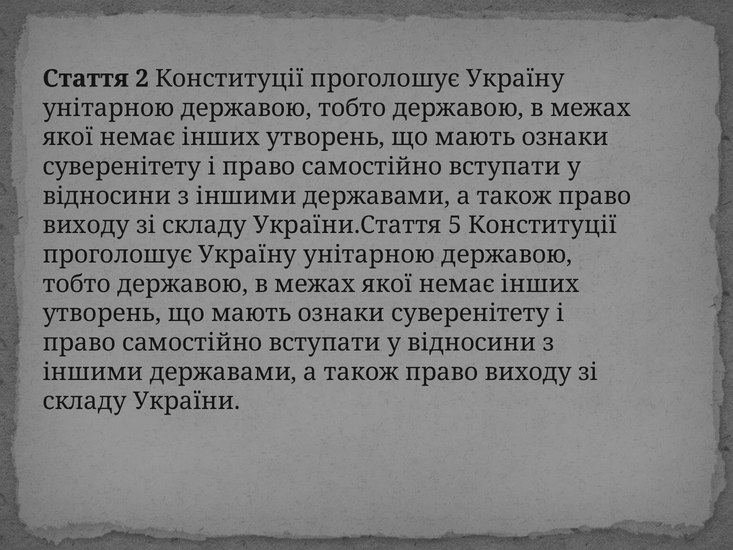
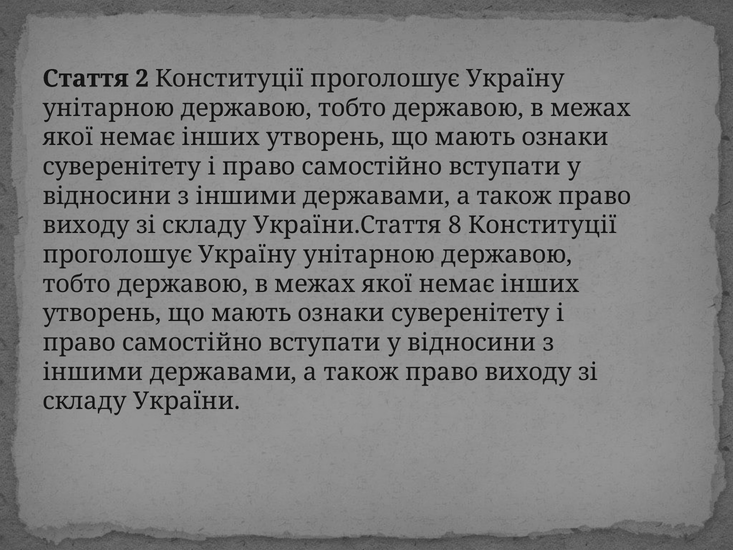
5: 5 -> 8
